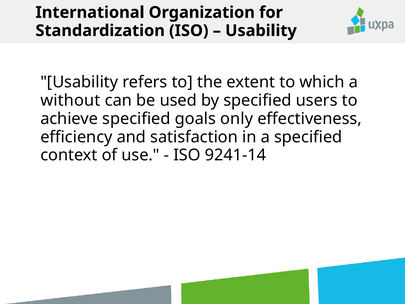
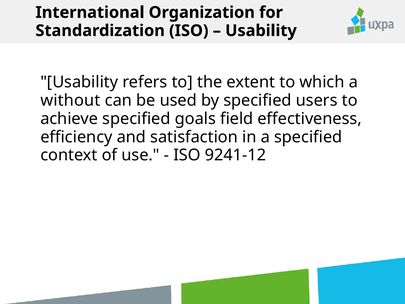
only: only -> field
9241-14: 9241-14 -> 9241-12
